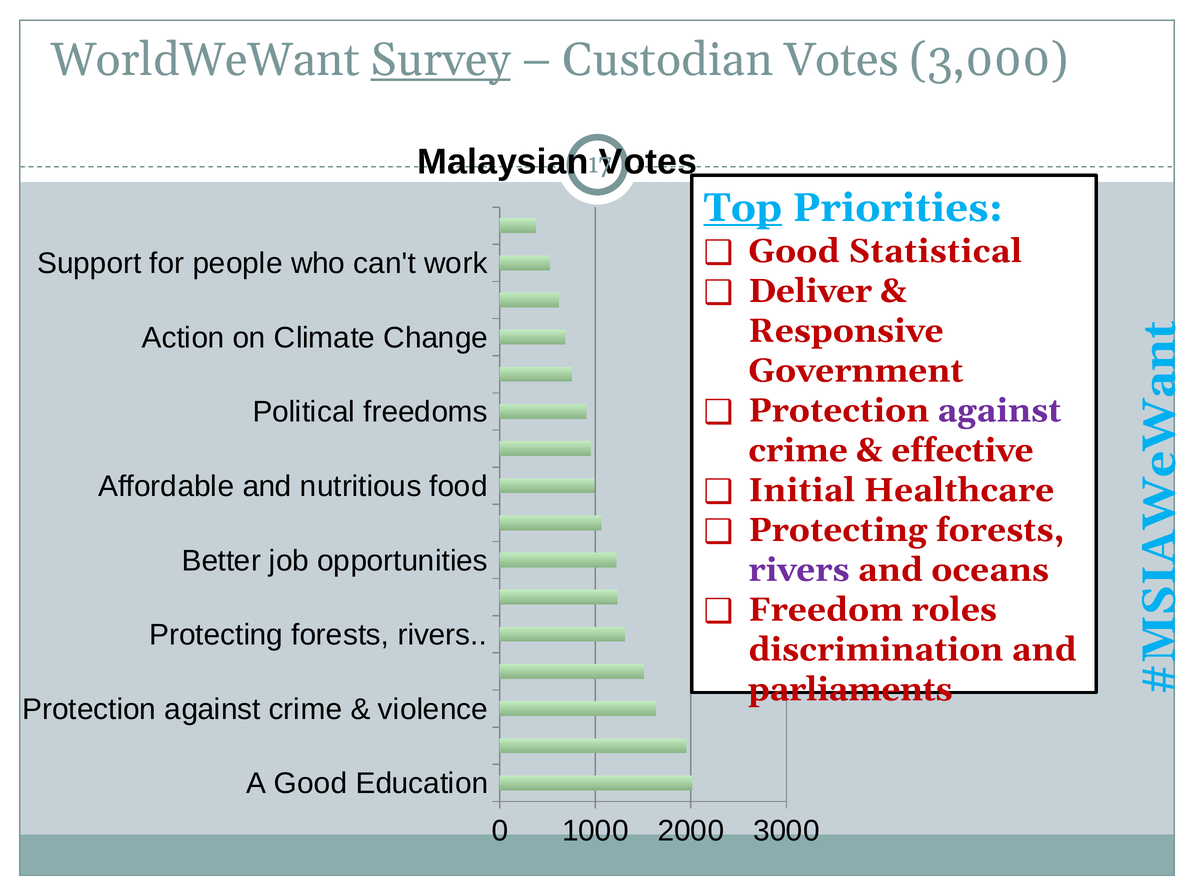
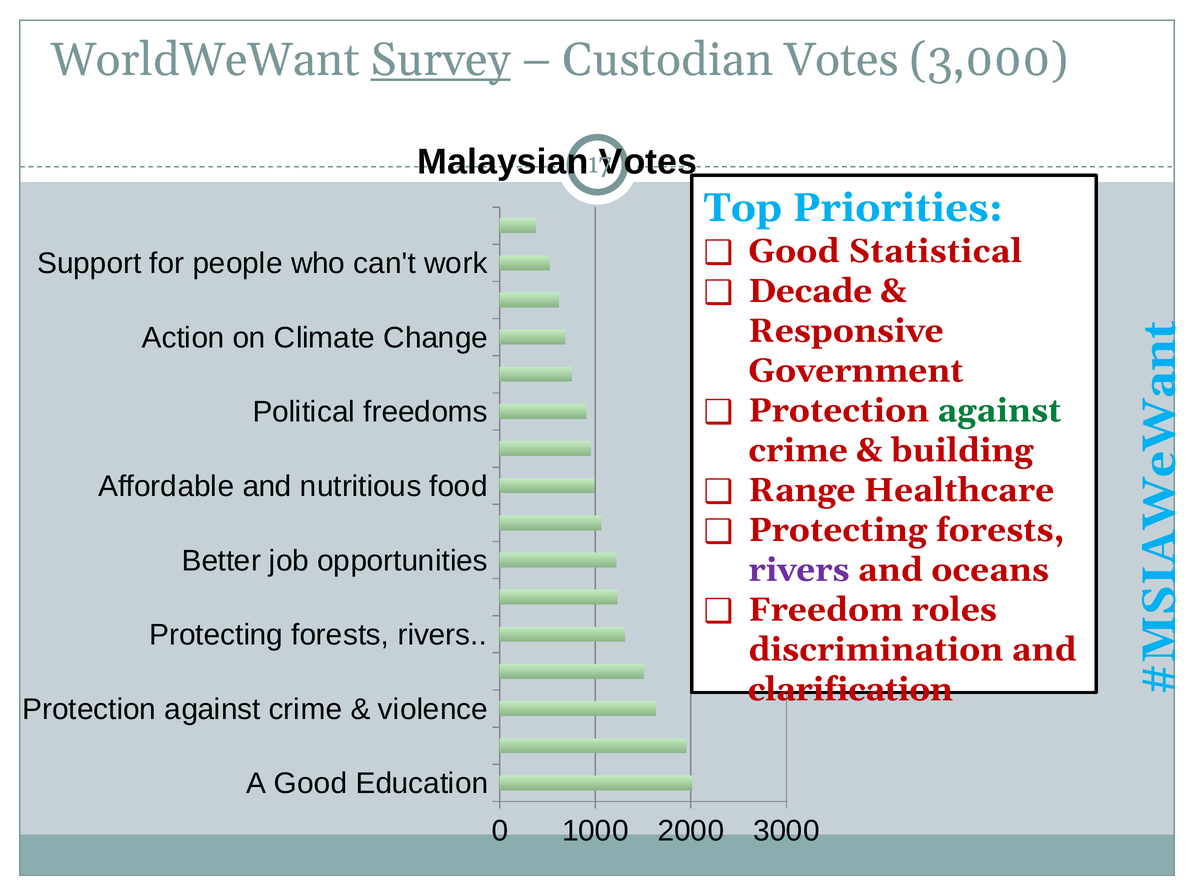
Top underline: present -> none
Deliver: Deliver -> Decade
against at (999, 411) colour: purple -> green
effective: effective -> building
Initial: Initial -> Range
parliaments: parliaments -> clarification
